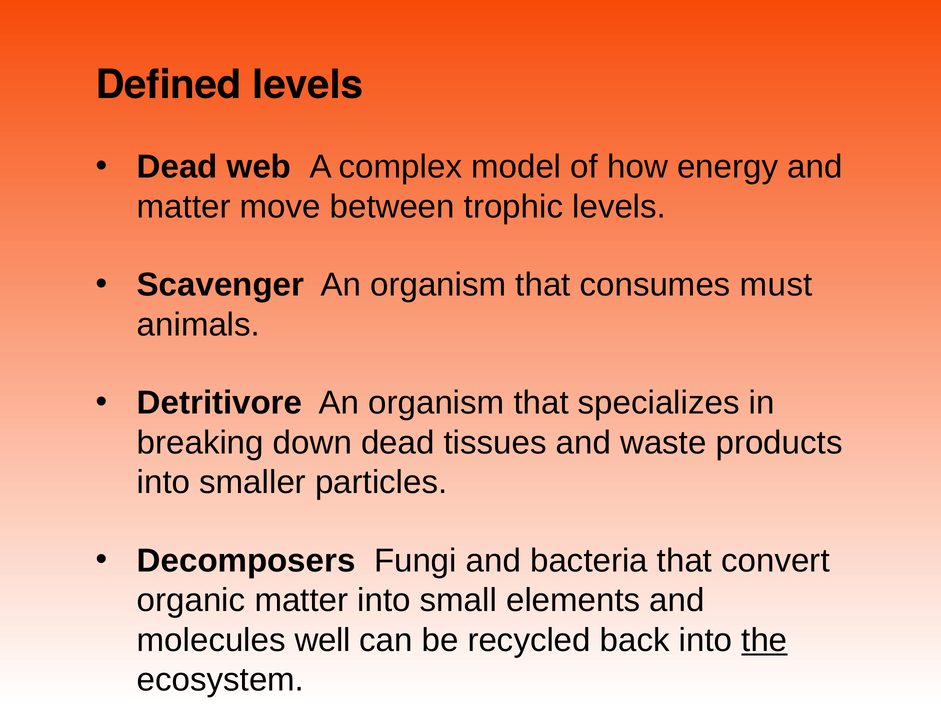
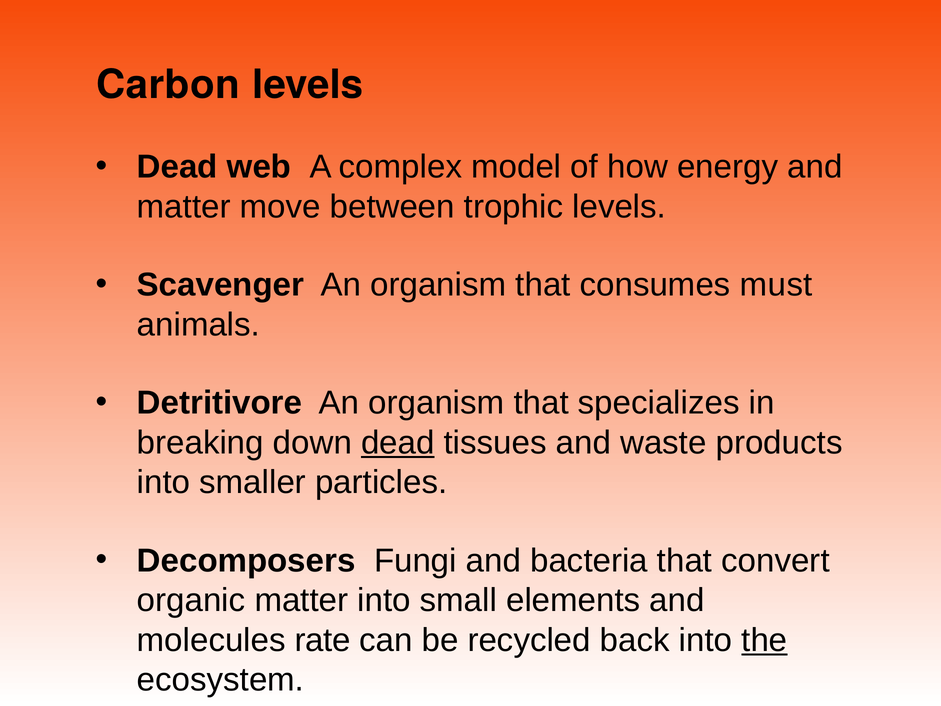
Defined: Defined -> Carbon
dead at (398, 443) underline: none -> present
well: well -> rate
